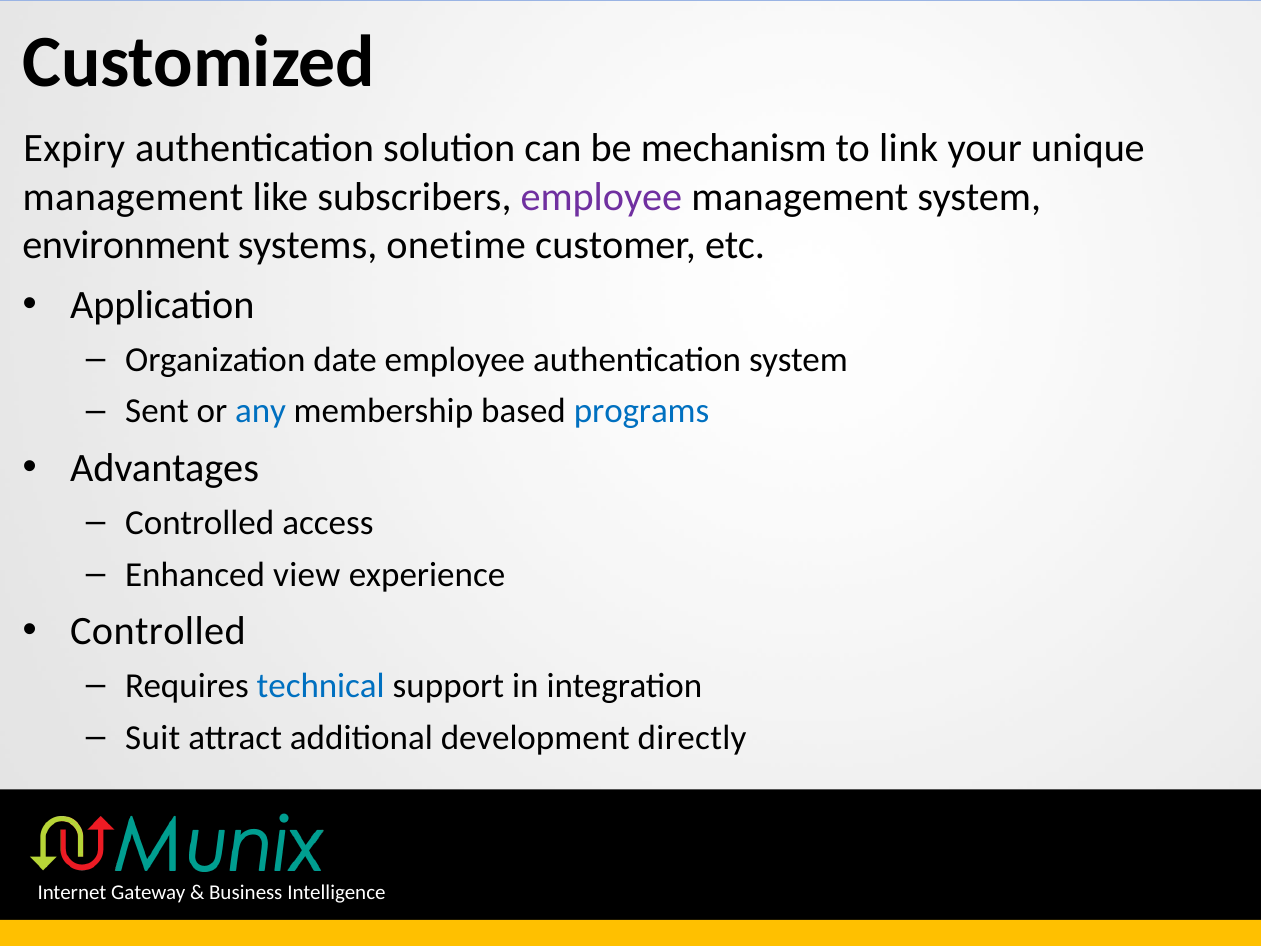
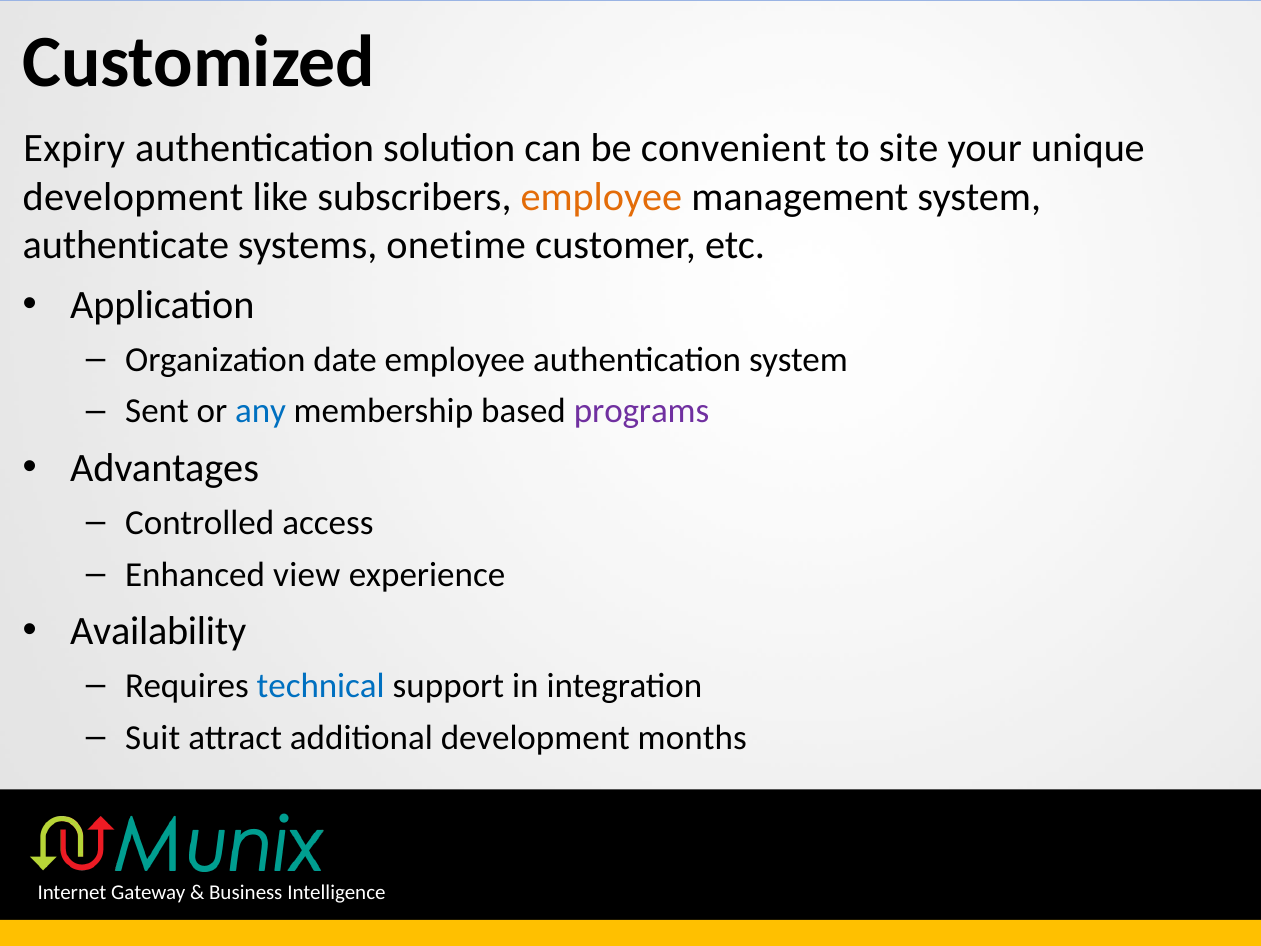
mechanism: mechanism -> convenient
link: link -> site
management at (133, 197): management -> development
employee at (601, 197) colour: purple -> orange
environment: environment -> authenticate
programs colour: blue -> purple
Controlled at (158, 631): Controlled -> Availability
directly: directly -> months
